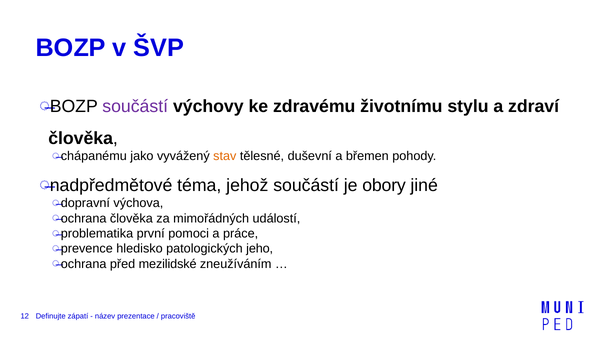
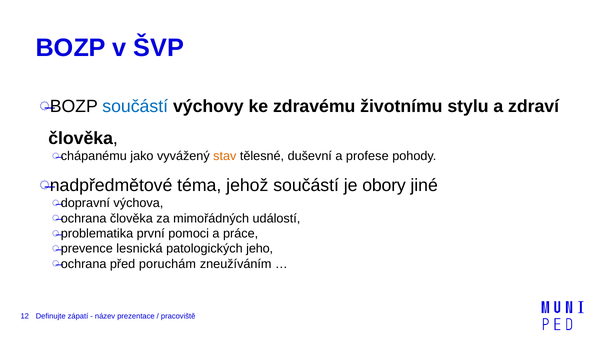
součástí at (135, 107) colour: purple -> blue
břemen: břemen -> profese
hledisko: hledisko -> lesnická
mezilidské: mezilidské -> poruchám
